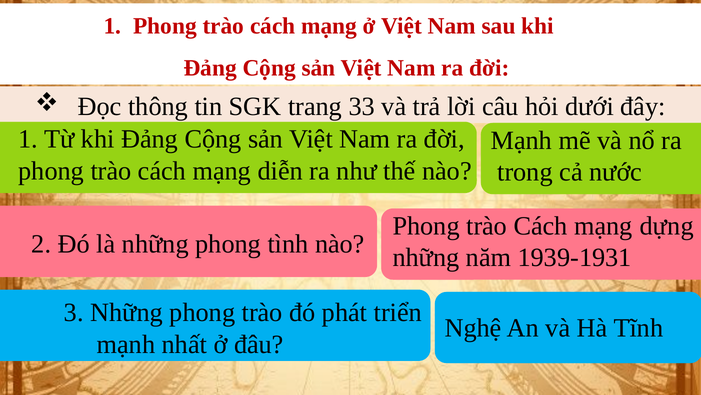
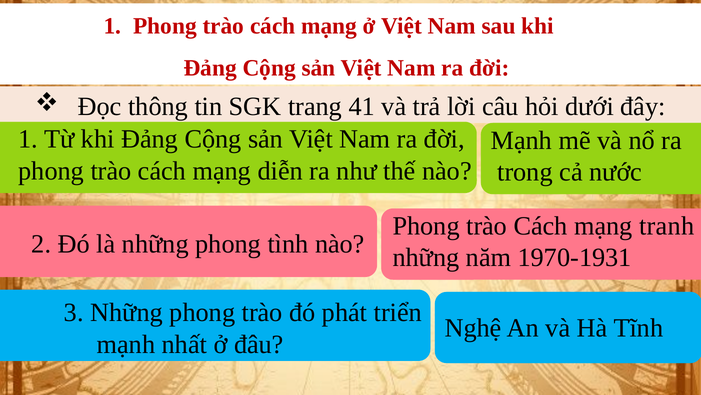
33: 33 -> 41
dựng: dựng -> tranh
1939-1931: 1939-1931 -> 1970-1931
